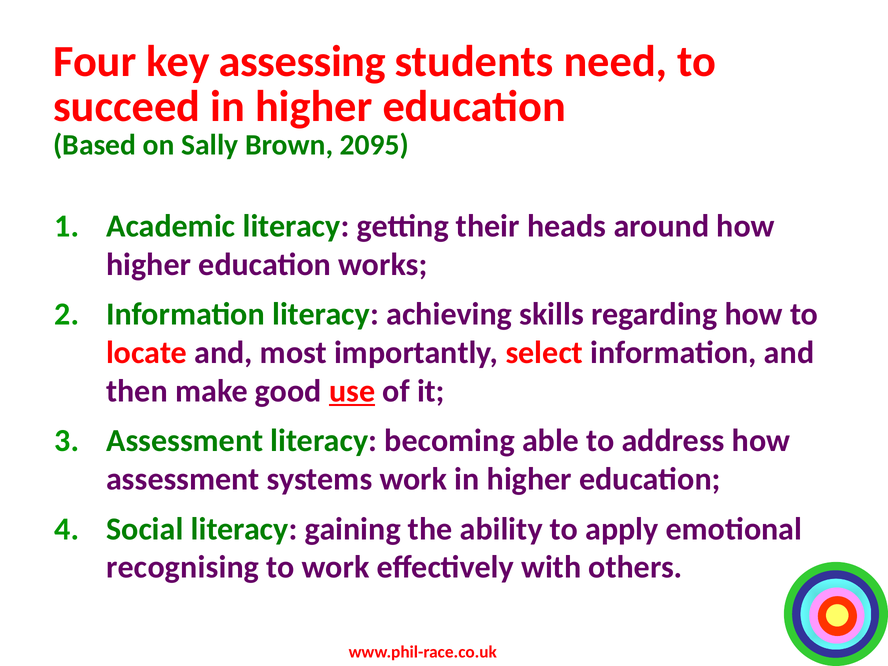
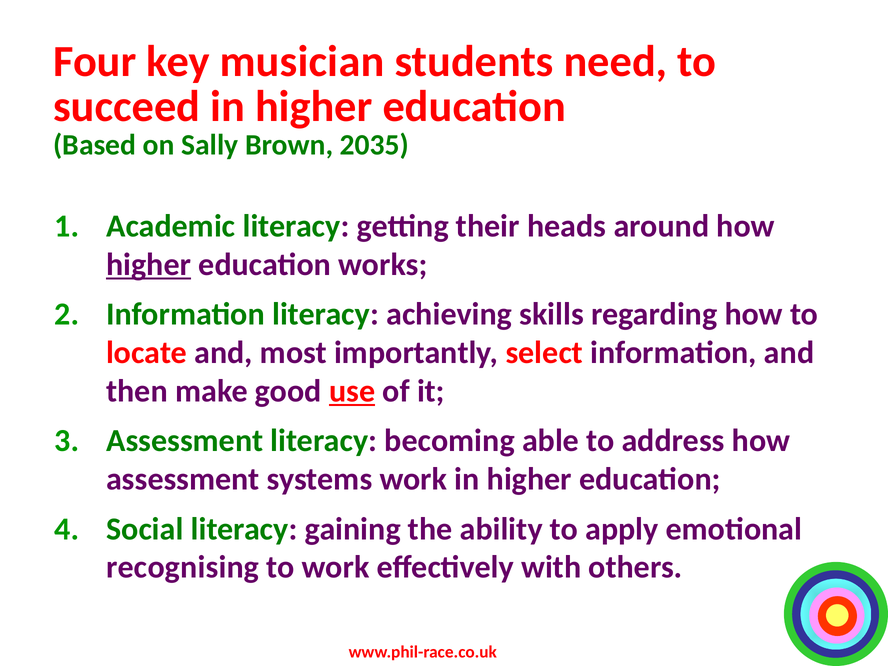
assessing: assessing -> musician
2095: 2095 -> 2035
higher at (149, 265) underline: none -> present
